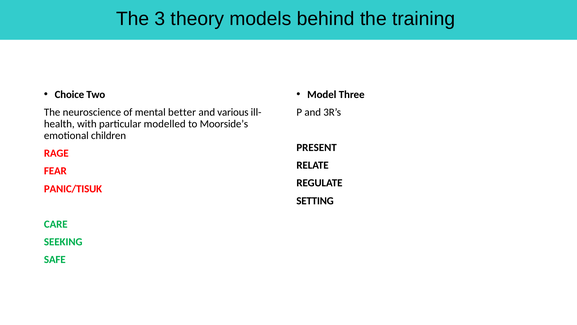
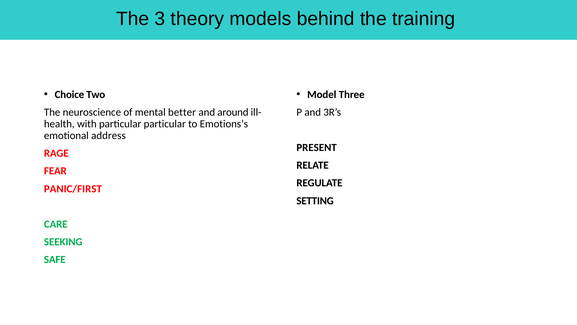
various: various -> around
particular modelled: modelled -> particular
Moorside’s: Moorside’s -> Emotions’s
children: children -> address
PANIC/TISUK: PANIC/TISUK -> PANIC/FIRST
